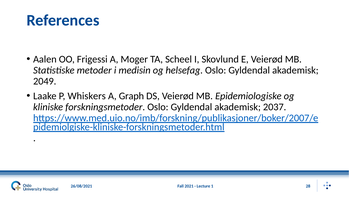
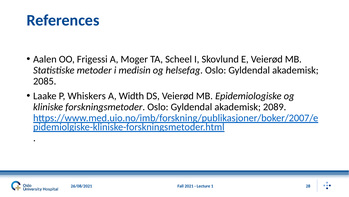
2049: 2049 -> 2085
Graph: Graph -> Width
2037: 2037 -> 2089
